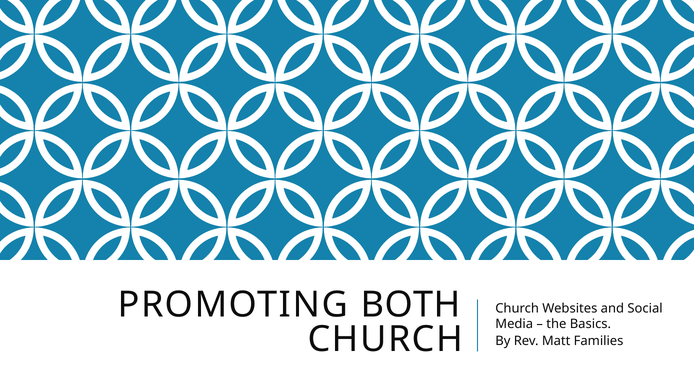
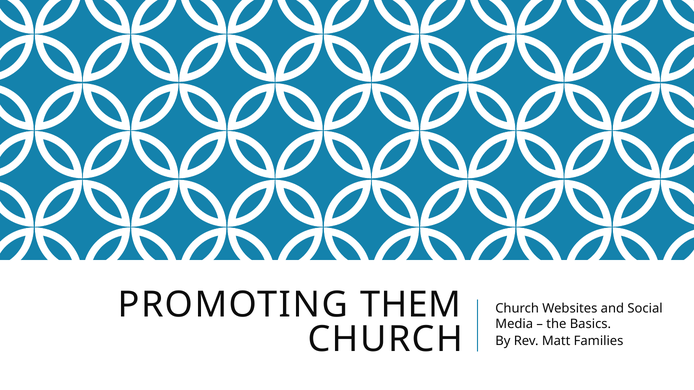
BOTH: BOTH -> THEM
